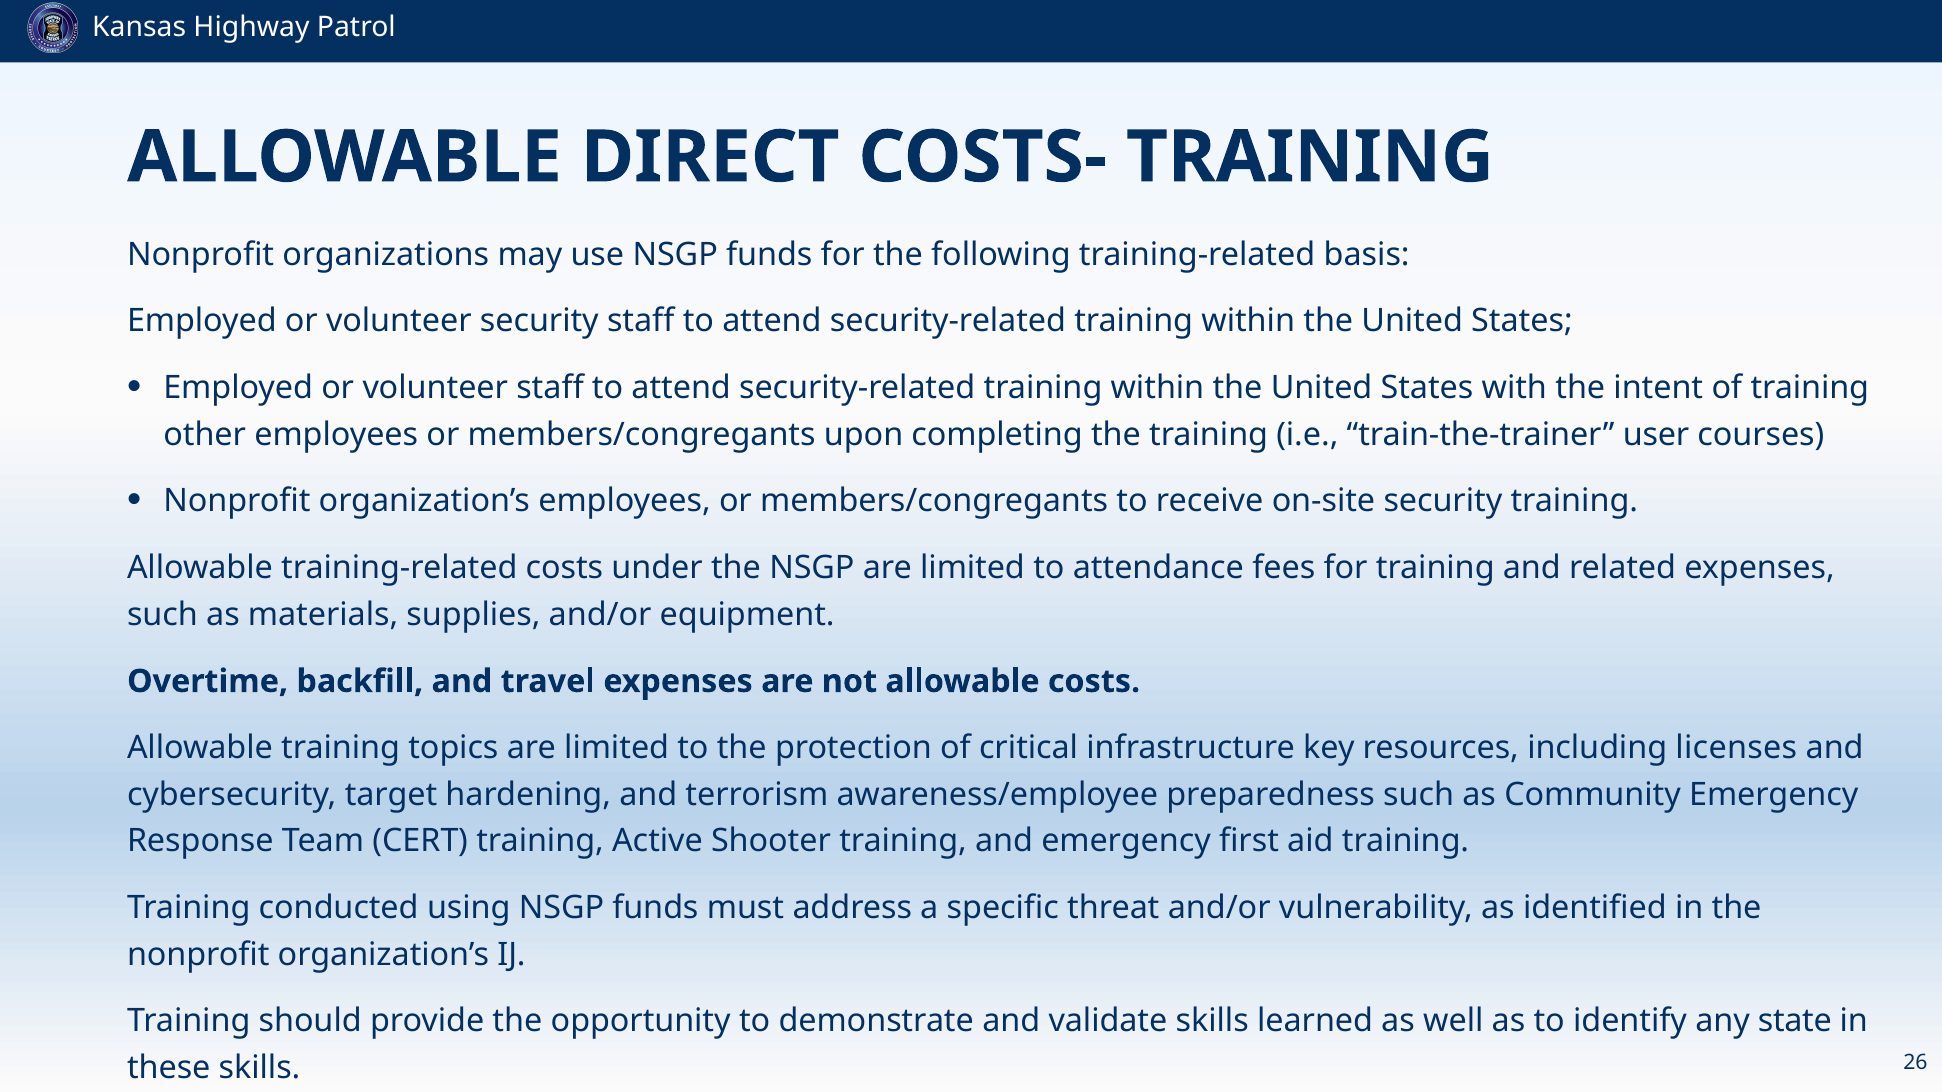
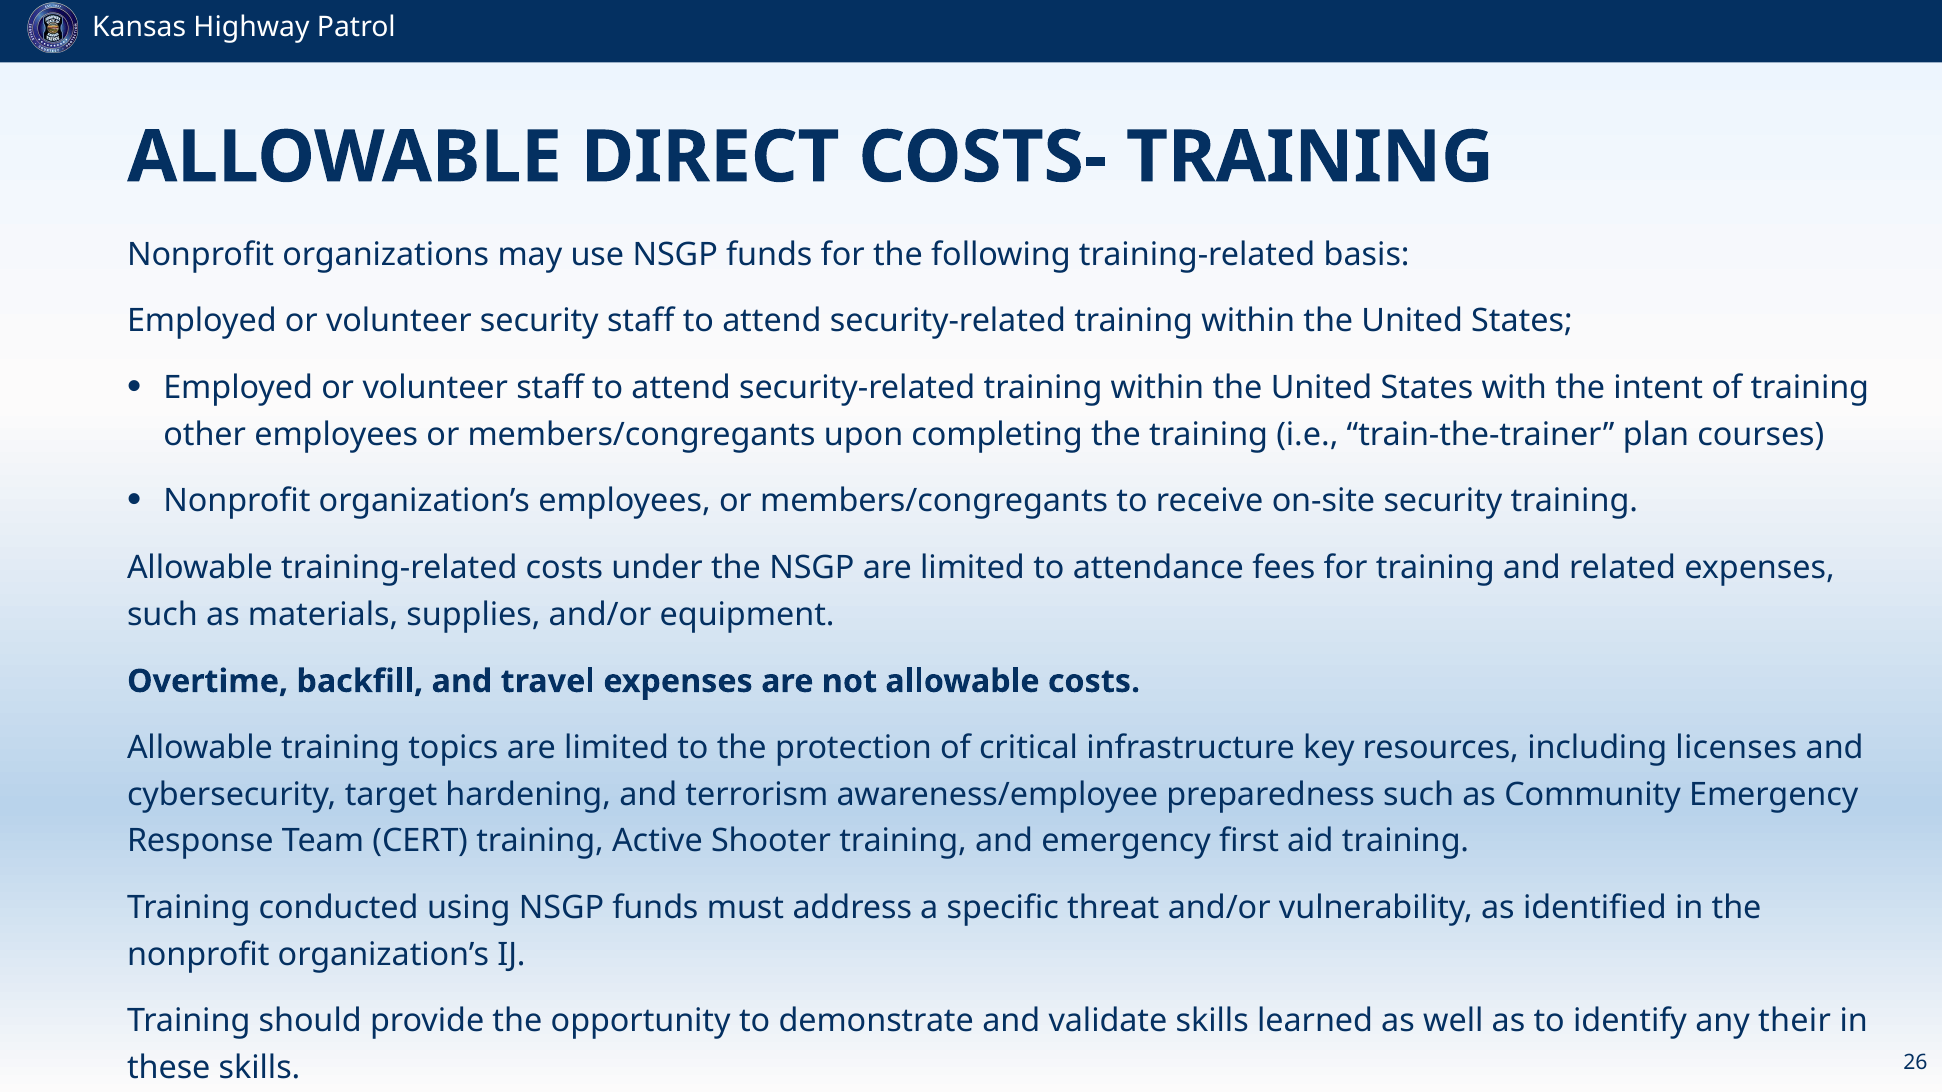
user: user -> plan
state: state -> their
